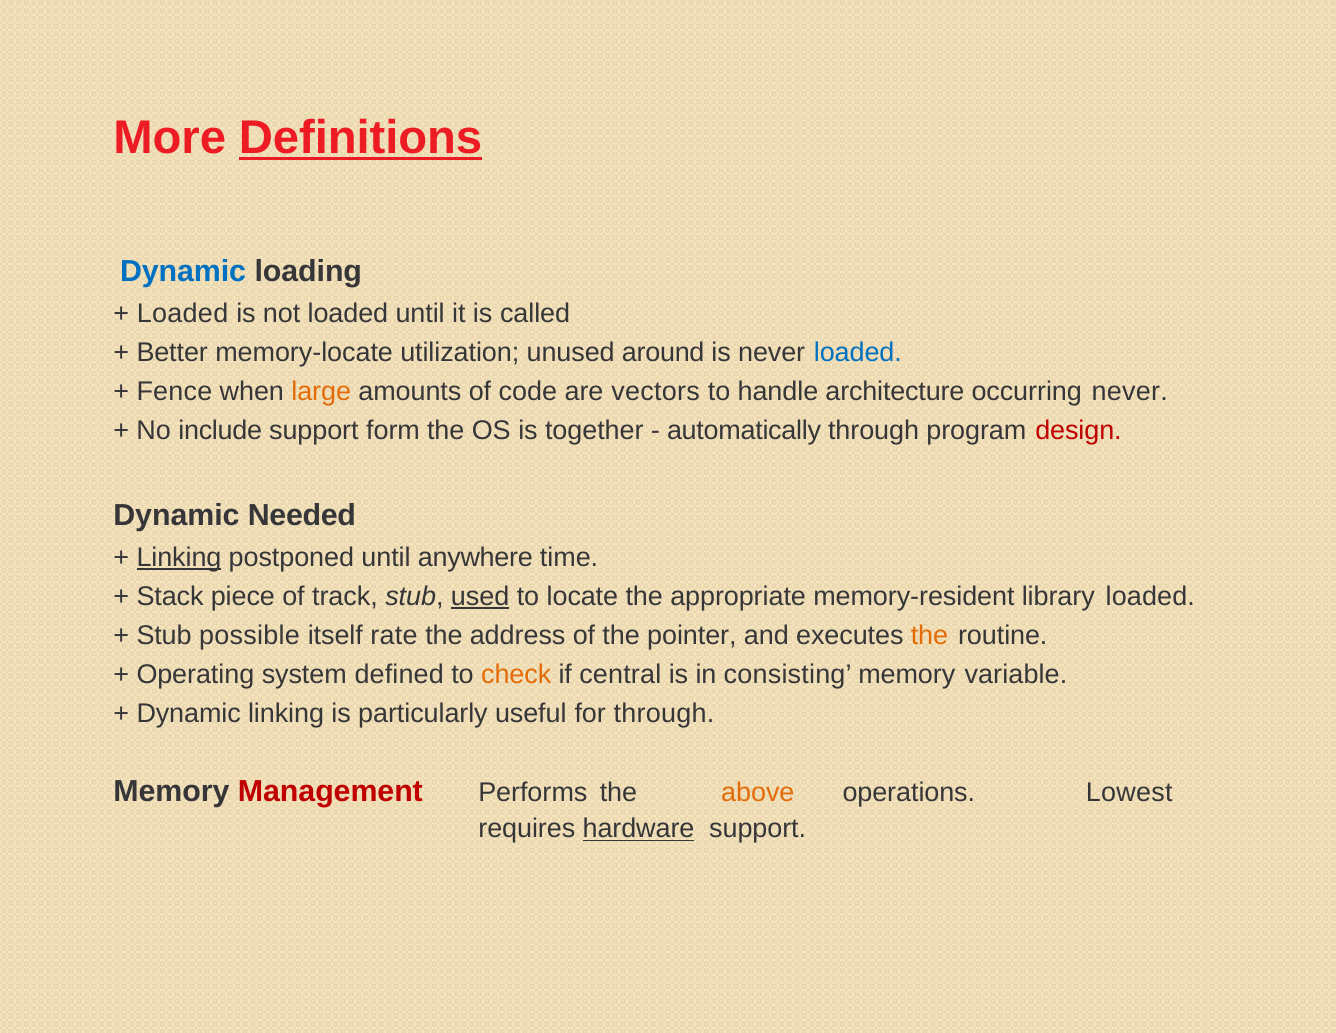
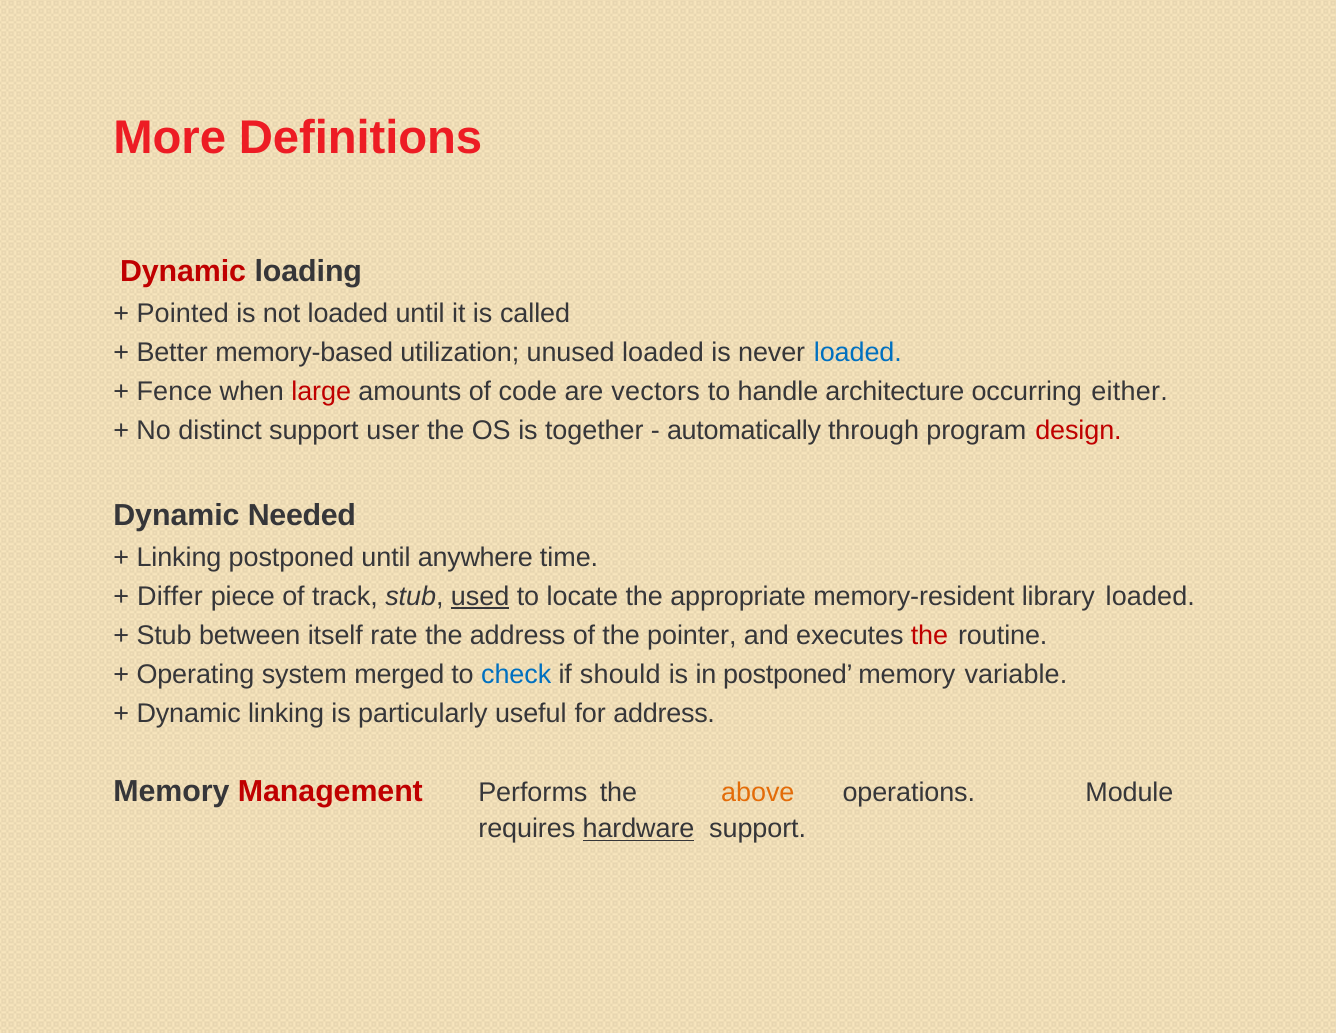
Definitions underline: present -> none
Dynamic at (183, 271) colour: blue -> red
Loaded at (183, 313): Loaded -> Pointed
memory-locate: memory-locate -> memory-based
unused around: around -> loaded
large colour: orange -> red
occurring never: never -> either
include: include -> distinct
form: form -> user
Linking at (179, 557) underline: present -> none
Stack: Stack -> Differ
possible: possible -> between
the at (929, 635) colour: orange -> red
defined: defined -> merged
check colour: orange -> blue
central: central -> should
in consisting: consisting -> postponed
for through: through -> address
Lowest: Lowest -> Module
